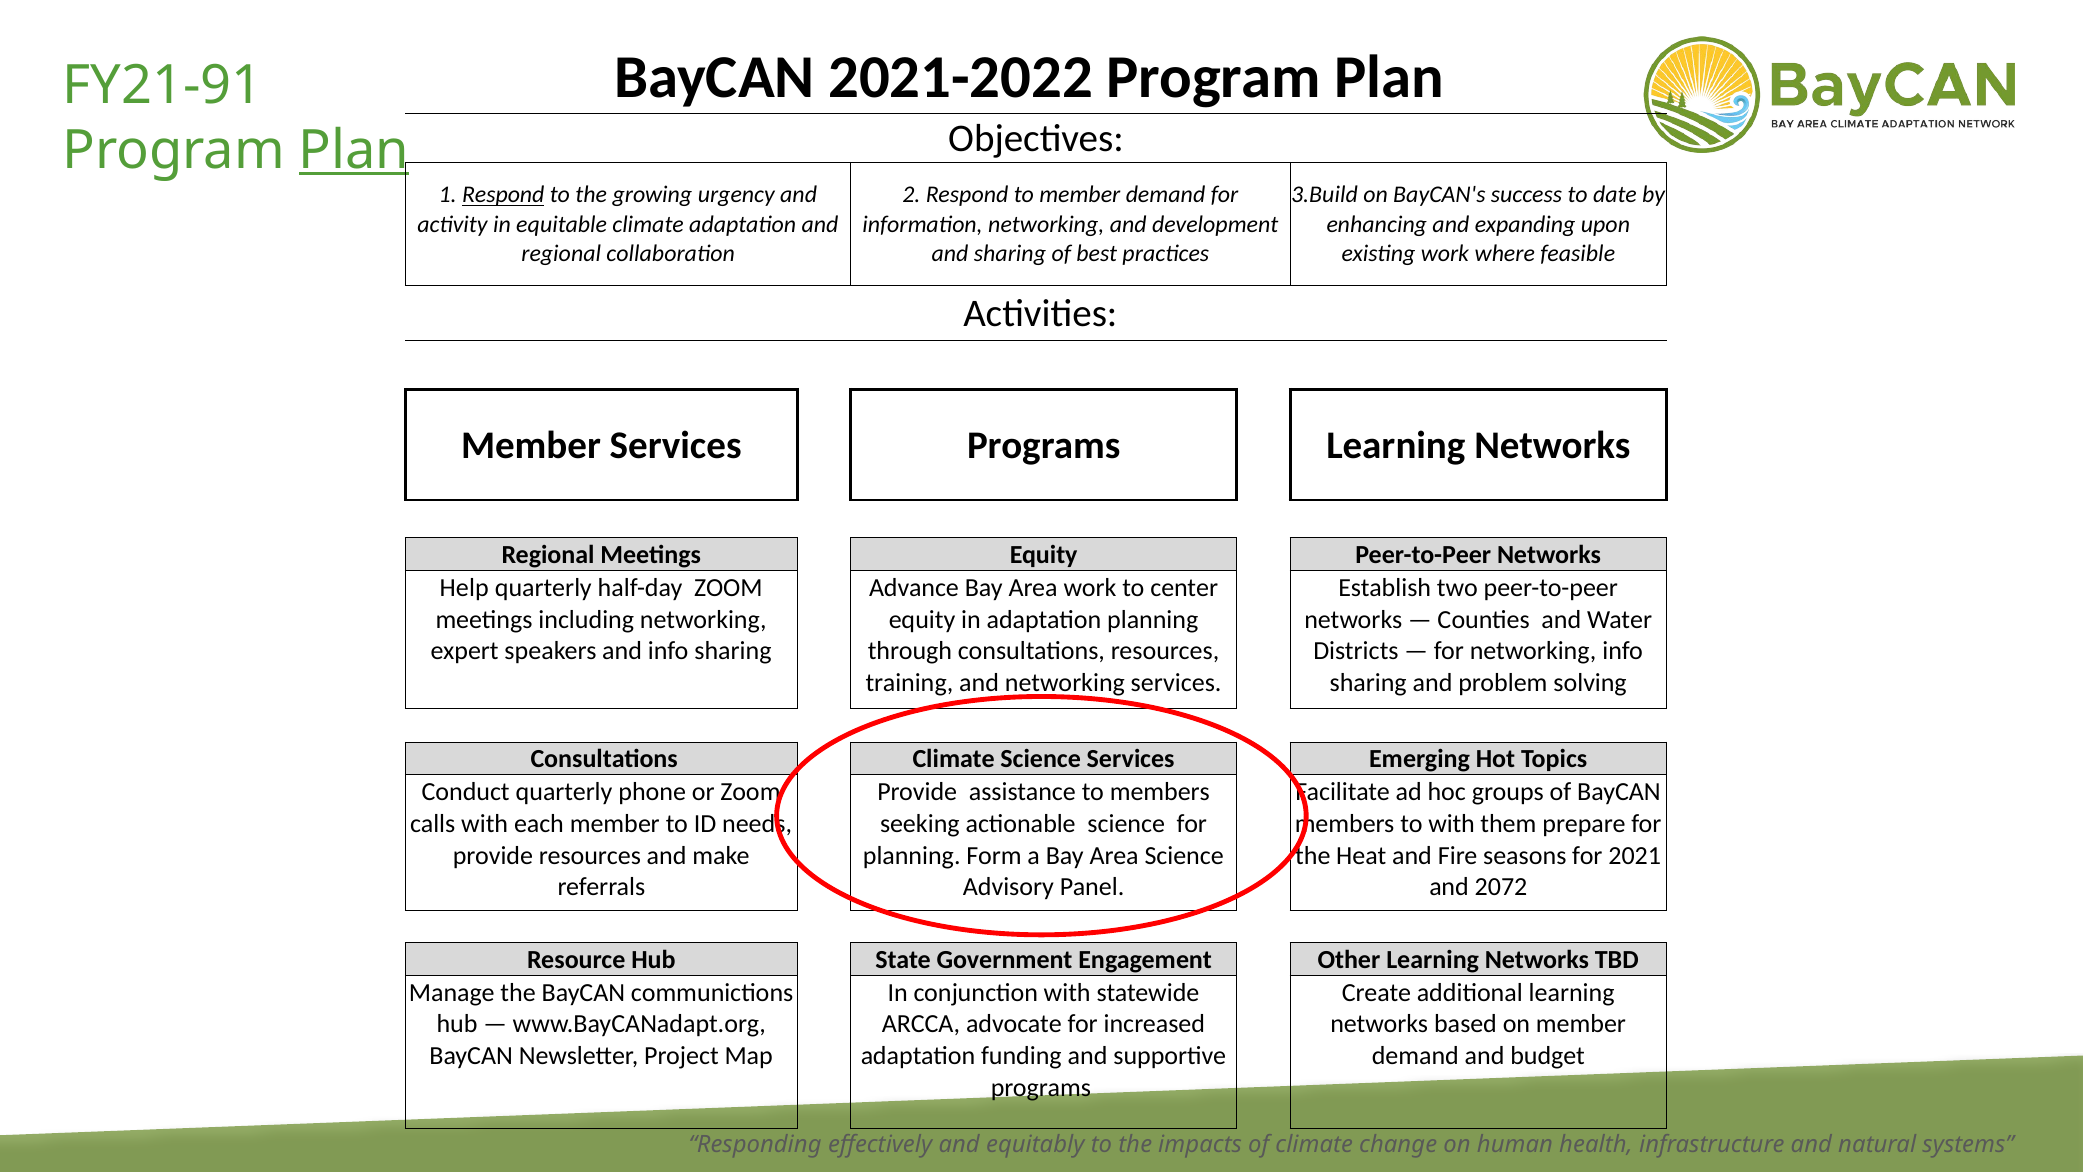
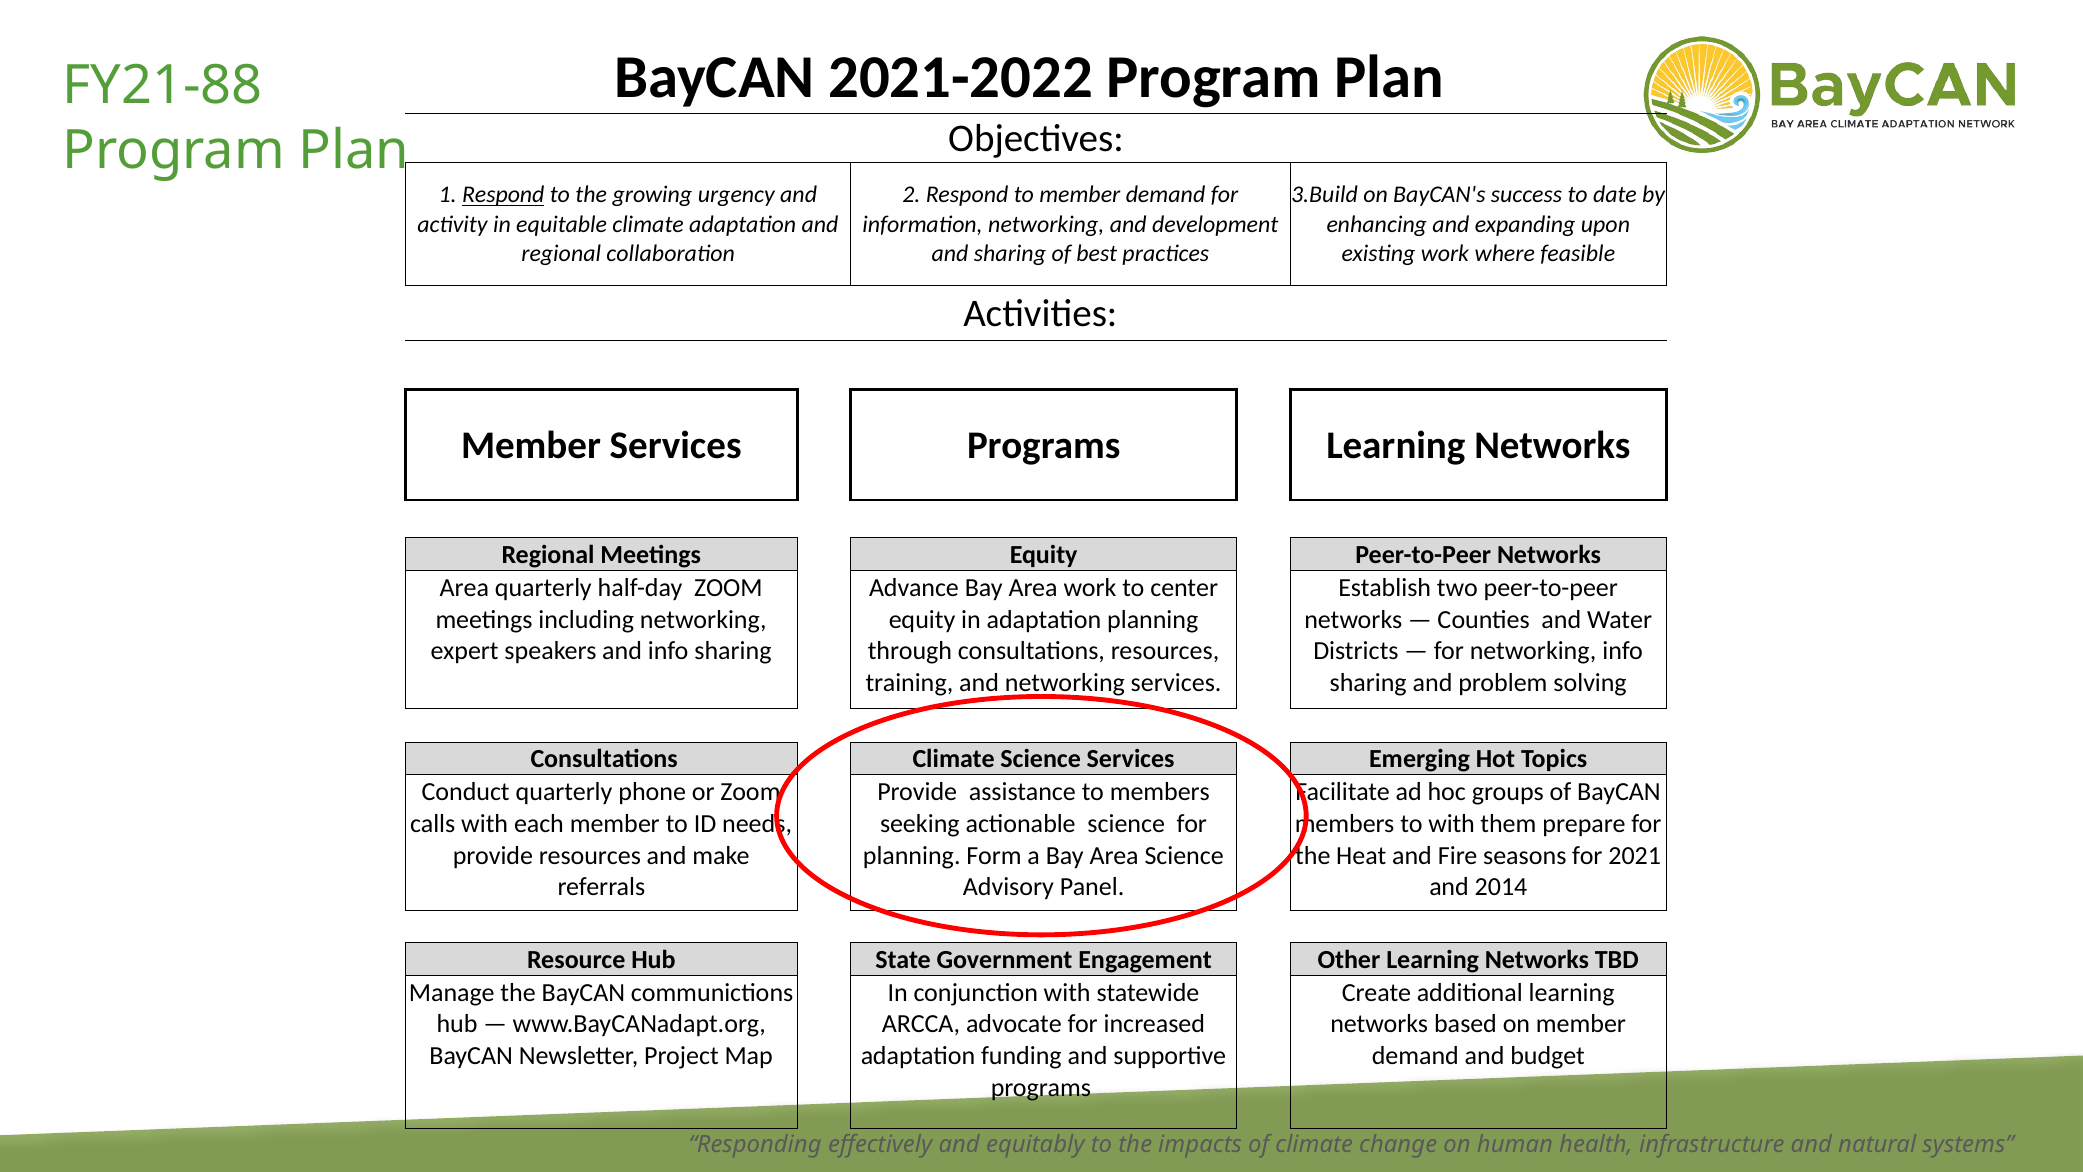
FY21-91: FY21-91 -> FY21-88
Plan at (354, 150) underline: present -> none
Help at (464, 588): Help -> Area
2072: 2072 -> 2014
